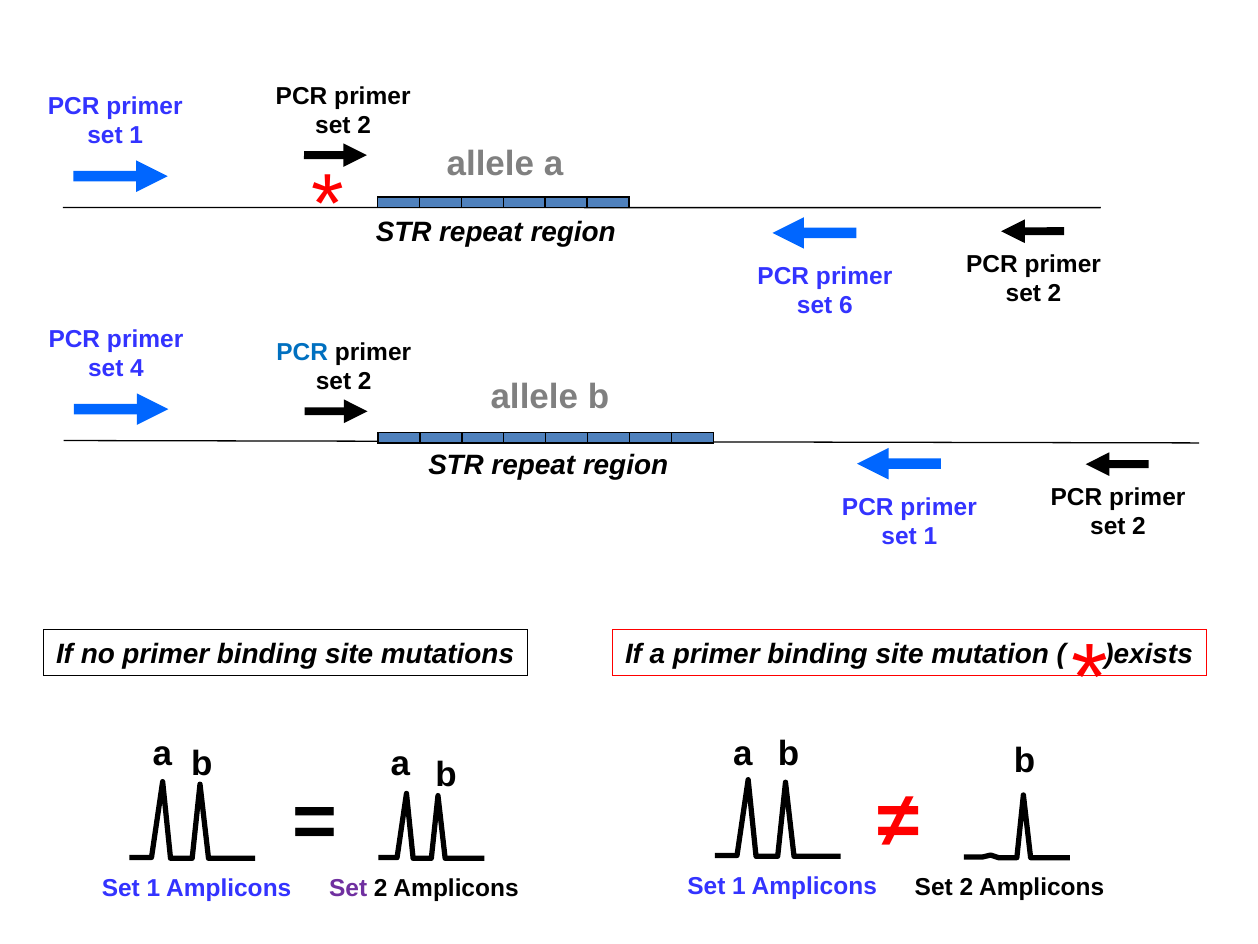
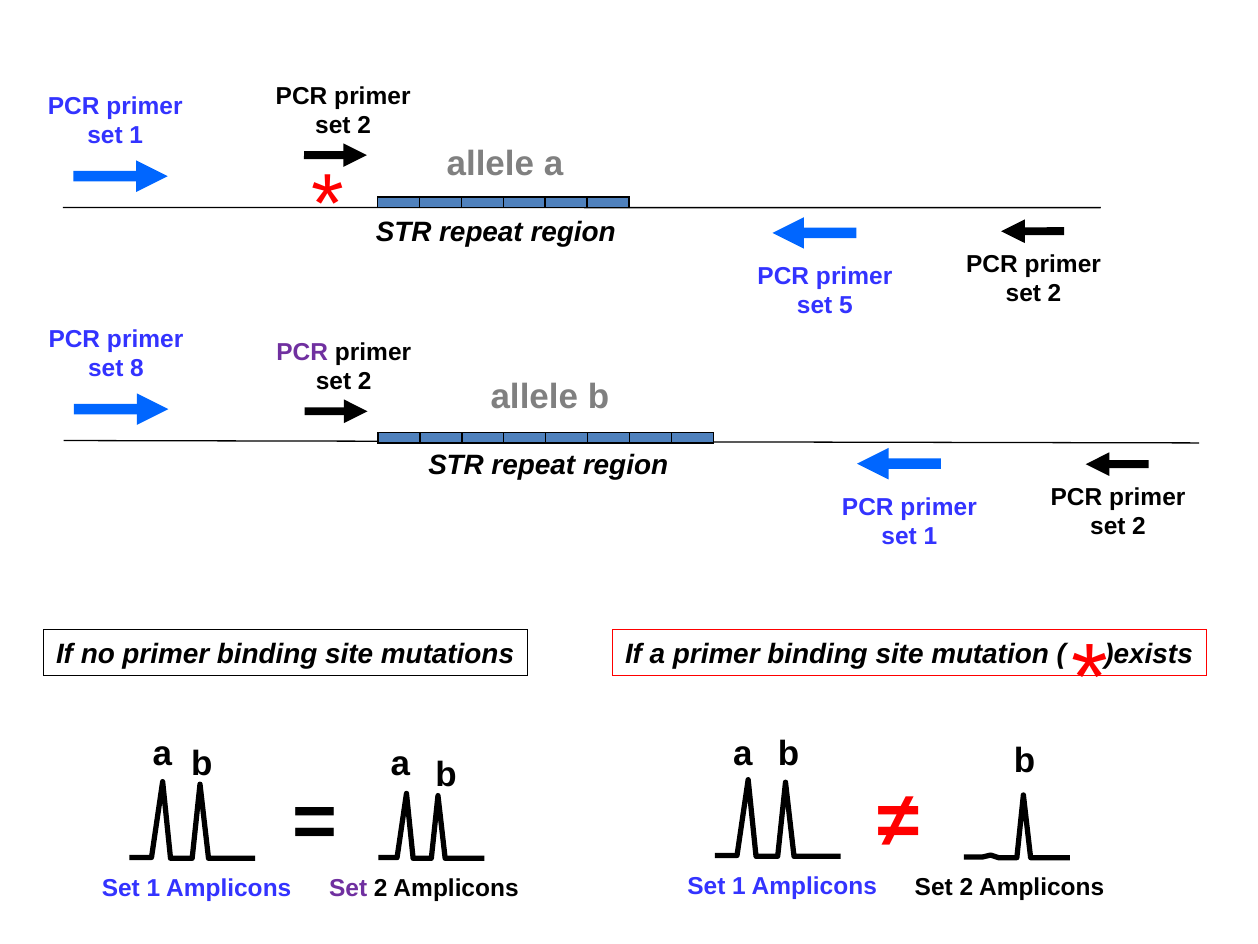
6: 6 -> 5
PCR at (302, 352) colour: blue -> purple
4: 4 -> 8
